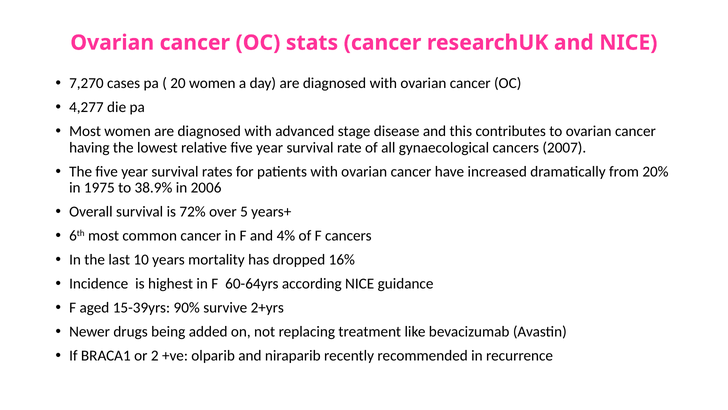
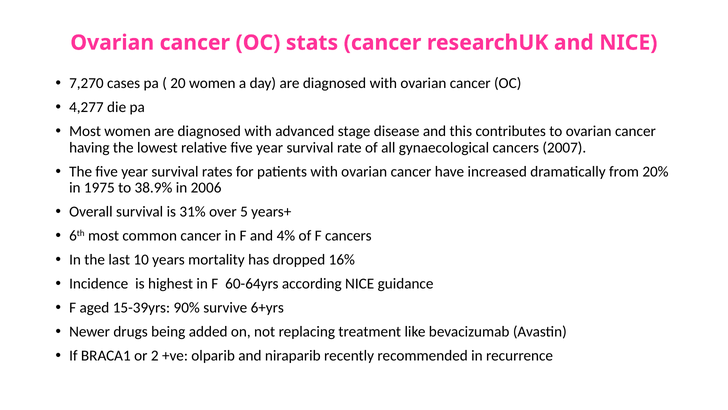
72%: 72% -> 31%
2+yrs: 2+yrs -> 6+yrs
